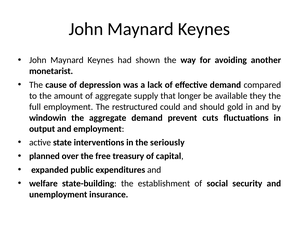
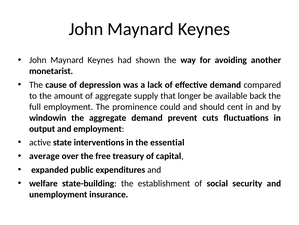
they: they -> back
restructured: restructured -> prominence
gold: gold -> cent
seriously: seriously -> essential
planned: planned -> average
